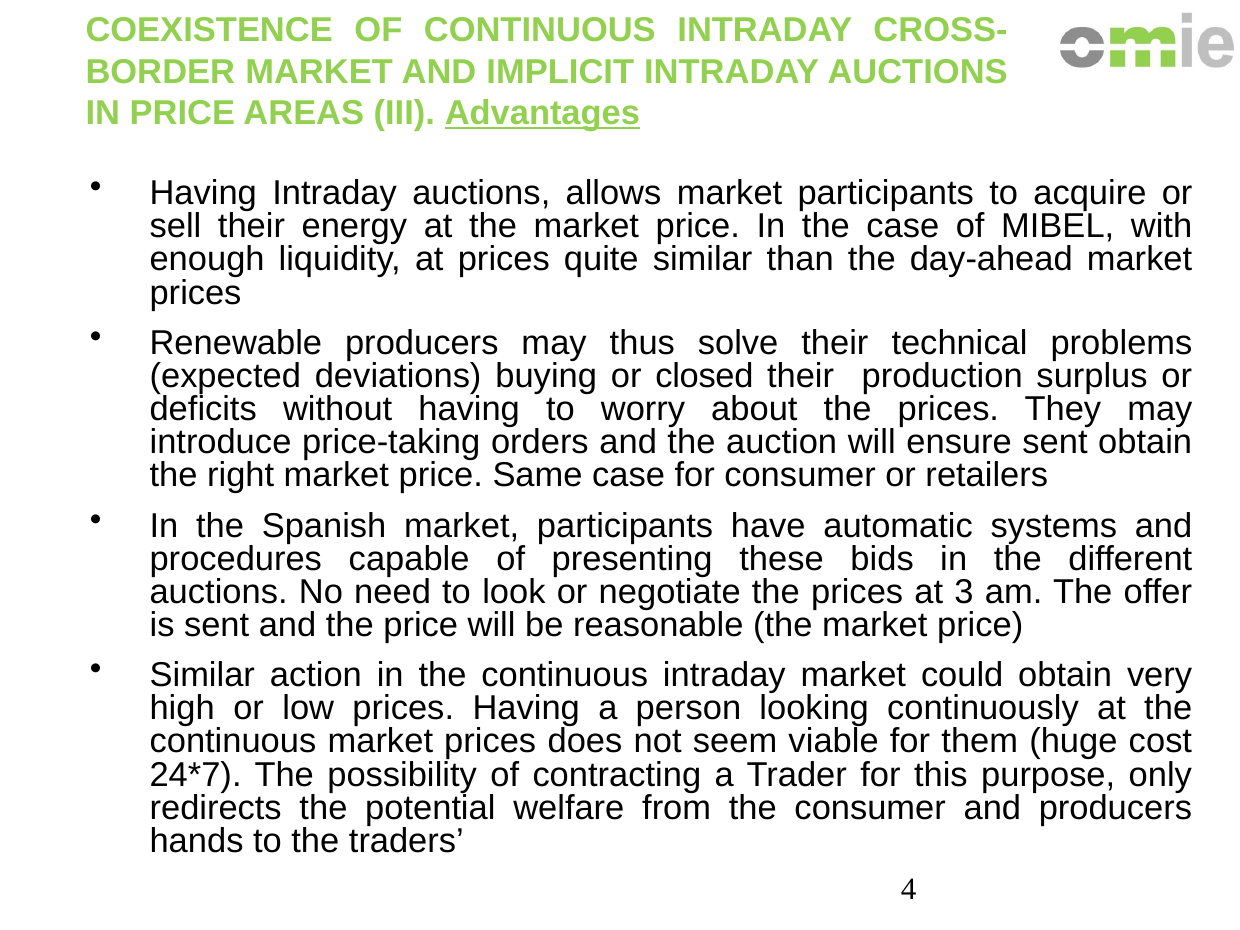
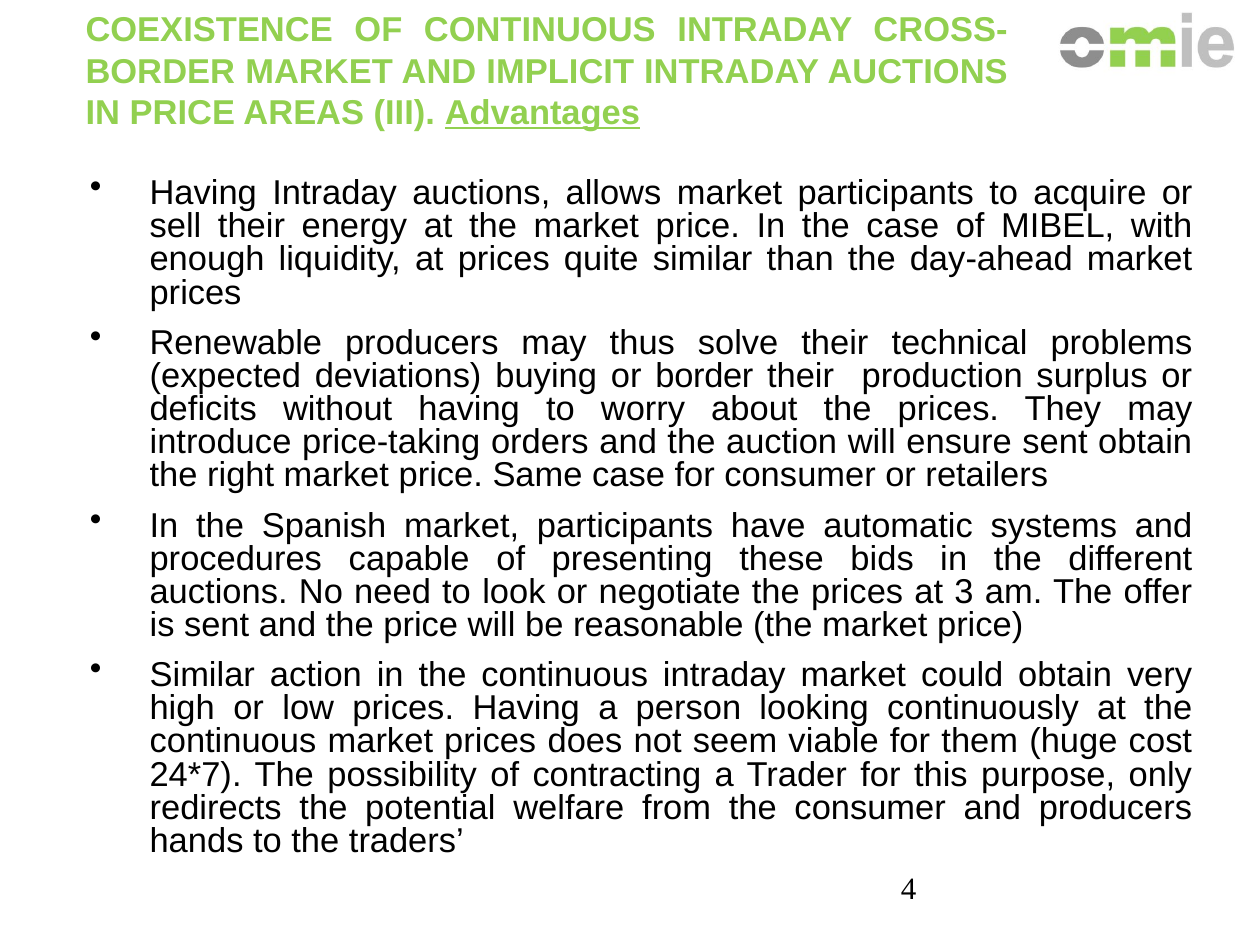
or closed: closed -> border
